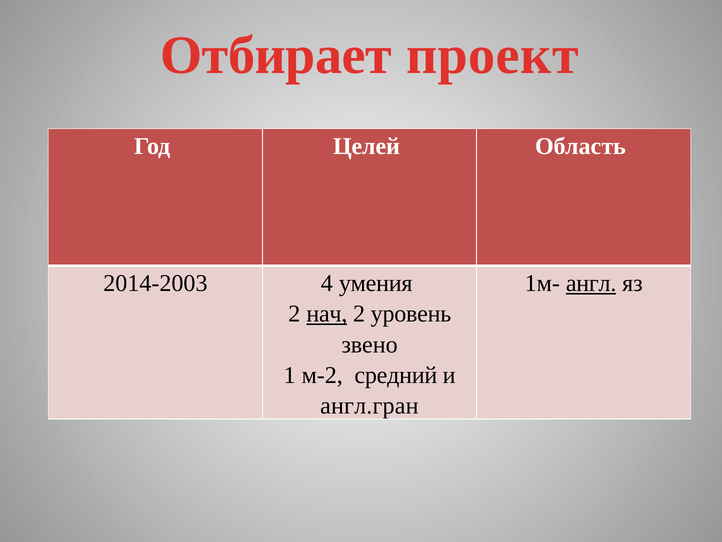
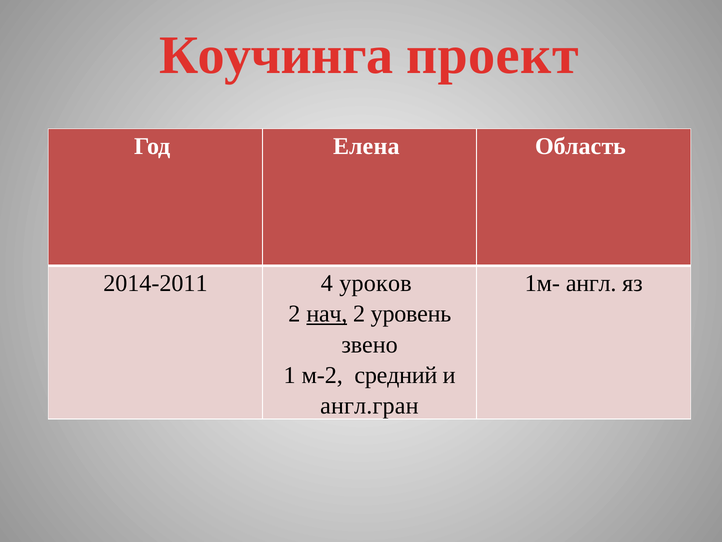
Отбирает: Отбирает -> Коучинга
Целей: Целей -> Елена
2014-2003: 2014-2003 -> 2014-2011
умения: умения -> уроков
англ underline: present -> none
